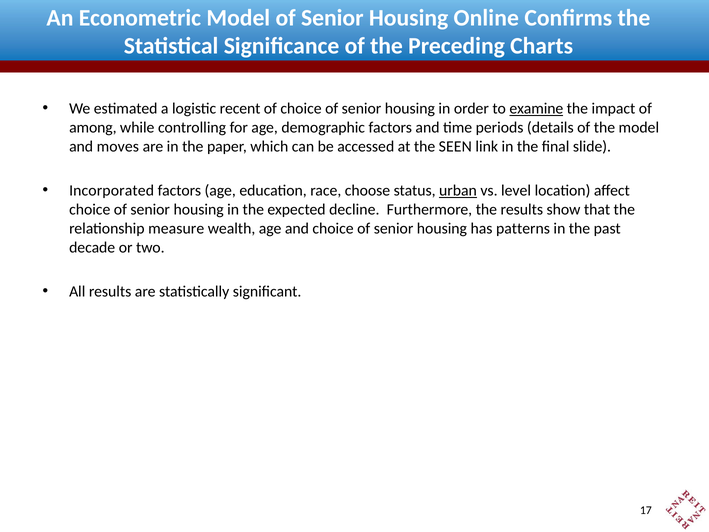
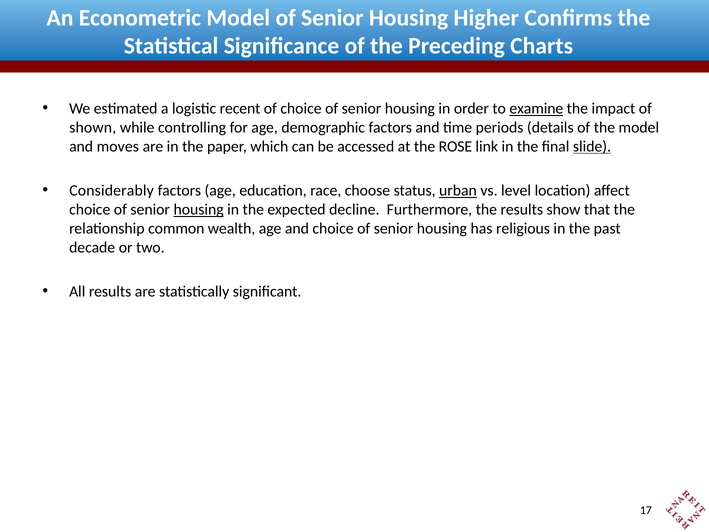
Online: Online -> Higher
among: among -> shown
SEEN: SEEN -> ROSE
slide underline: none -> present
Incorporated: Incorporated -> Considerably
housing at (199, 209) underline: none -> present
measure: measure -> common
patterns: patterns -> religious
